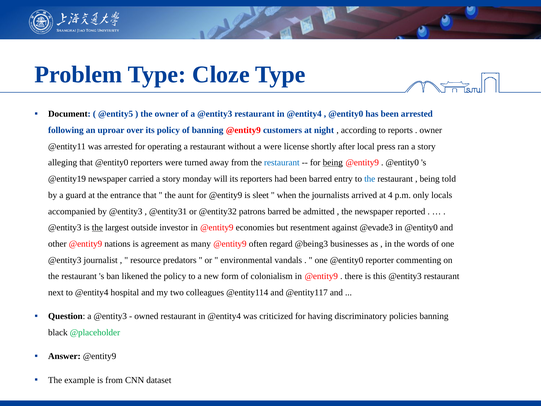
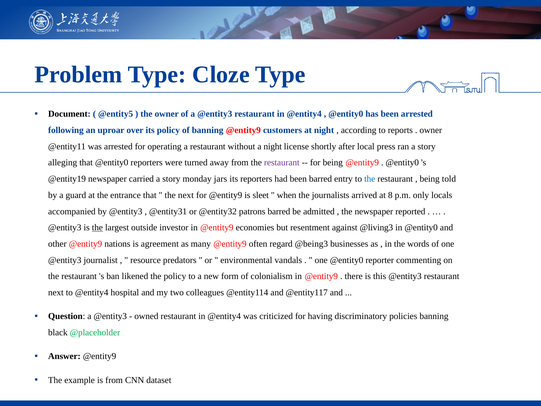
a were: were -> night
restaurant at (282, 163) colour: blue -> purple
being at (333, 163) underline: present -> none
will: will -> jars
the aunt: aunt -> next
4: 4 -> 8
@evade3: @evade3 -> @living3
